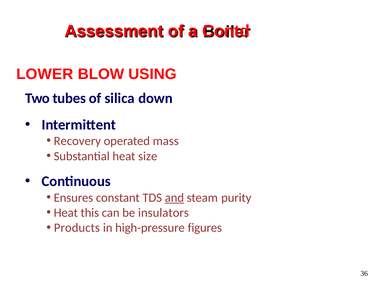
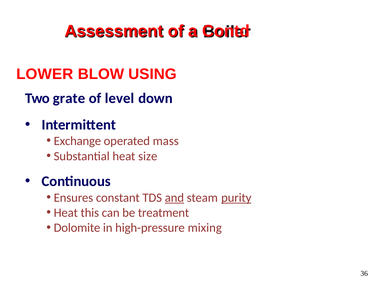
tubes: tubes -> grate
silica: silica -> level
Recovery: Recovery -> Exchange
purity underline: none -> present
insulators: insulators -> treatment
Products: Products -> Dolomite
figures: figures -> mixing
